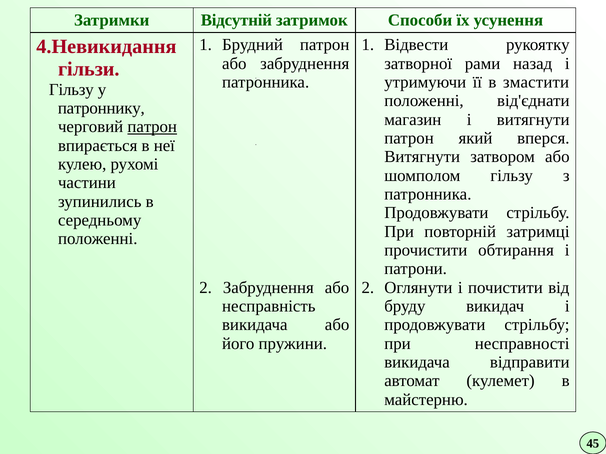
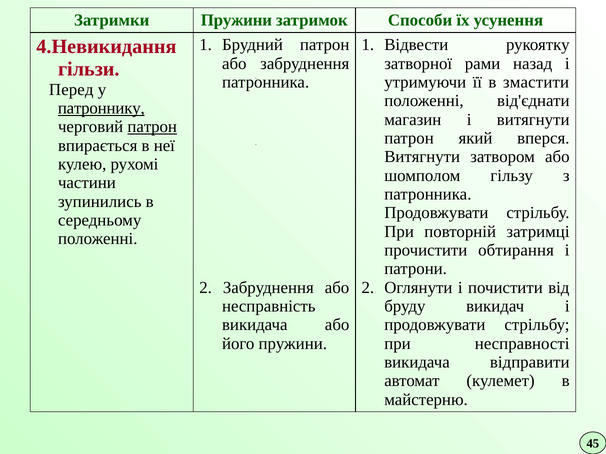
Затримки Відсутній: Відсутній -> Пружини
Гільзу at (71, 90): Гільзу -> Перед
патроннику underline: none -> present
